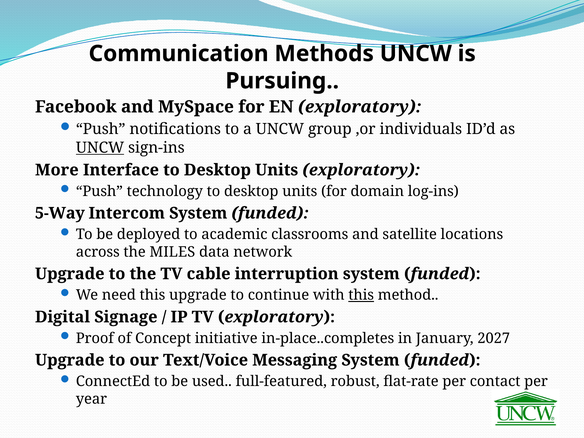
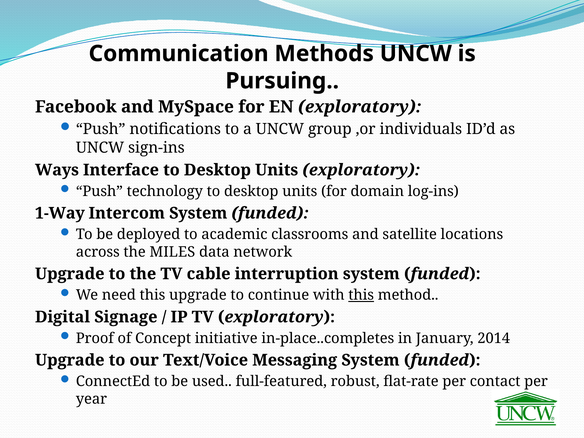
UNCW at (100, 148) underline: present -> none
More: More -> Ways
5-Way: 5-Way -> 1-Way
2027: 2027 -> 2014
